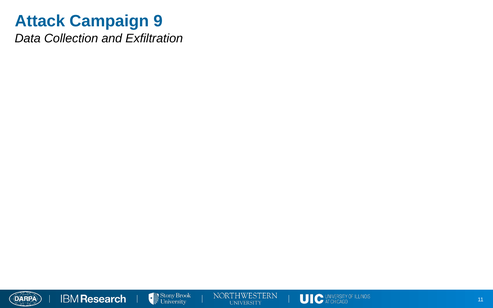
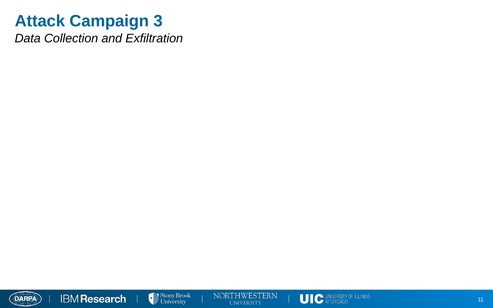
9: 9 -> 3
